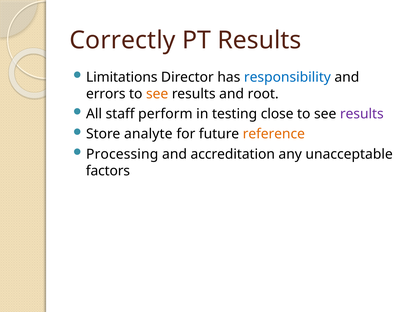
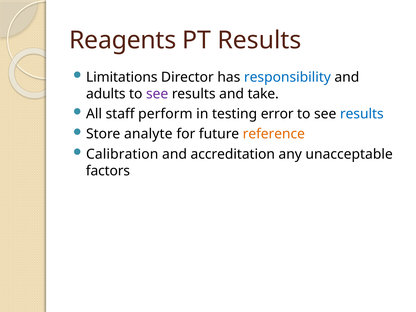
Correctly: Correctly -> Reagents
errors: errors -> adults
see at (157, 94) colour: orange -> purple
root: root -> take
close: close -> error
results at (362, 114) colour: purple -> blue
Processing: Processing -> Calibration
